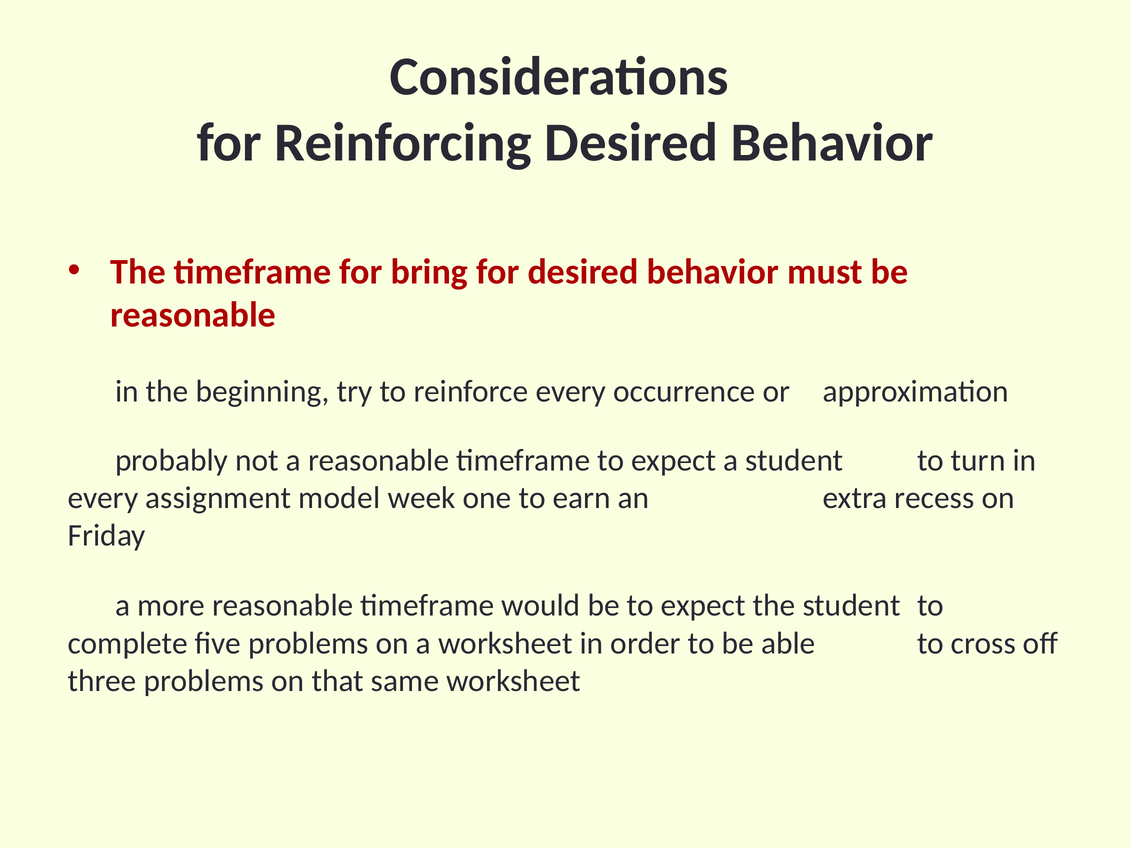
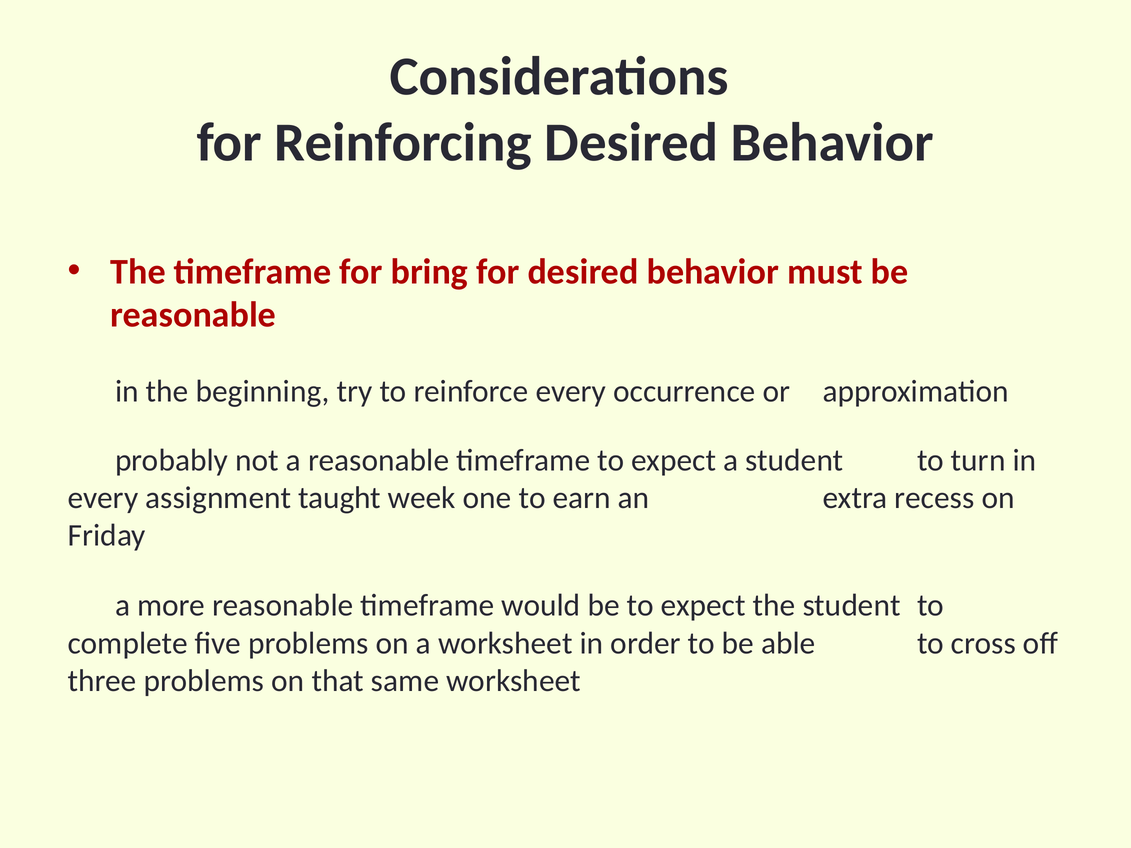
model: model -> taught
